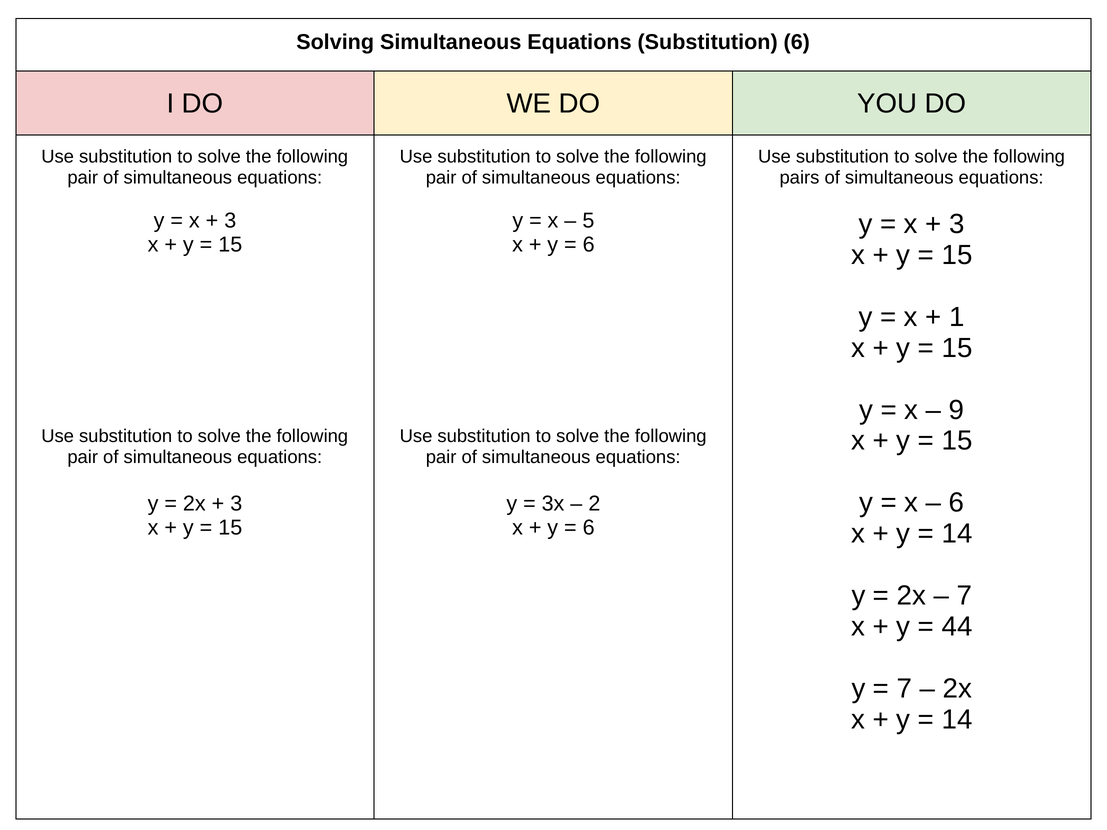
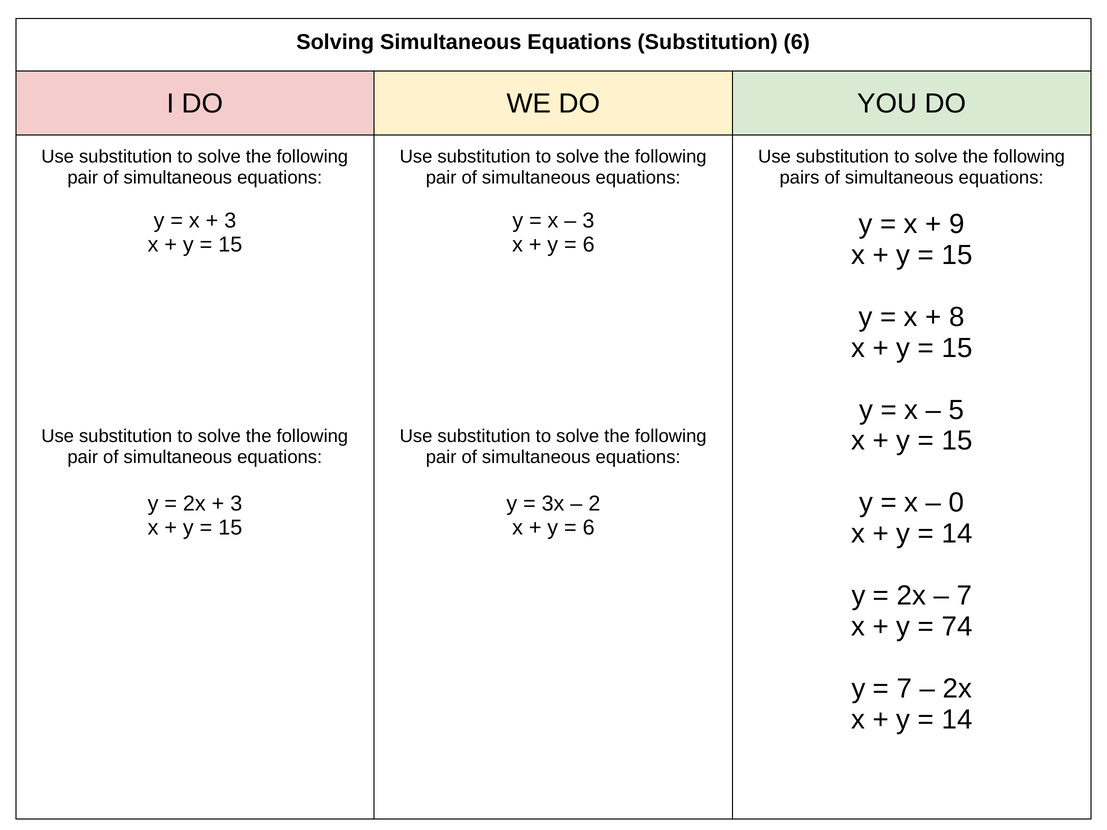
5 at (588, 221): 5 -> 3
3 at (957, 224): 3 -> 9
1: 1 -> 8
9: 9 -> 5
6 at (957, 503): 6 -> 0
44: 44 -> 74
